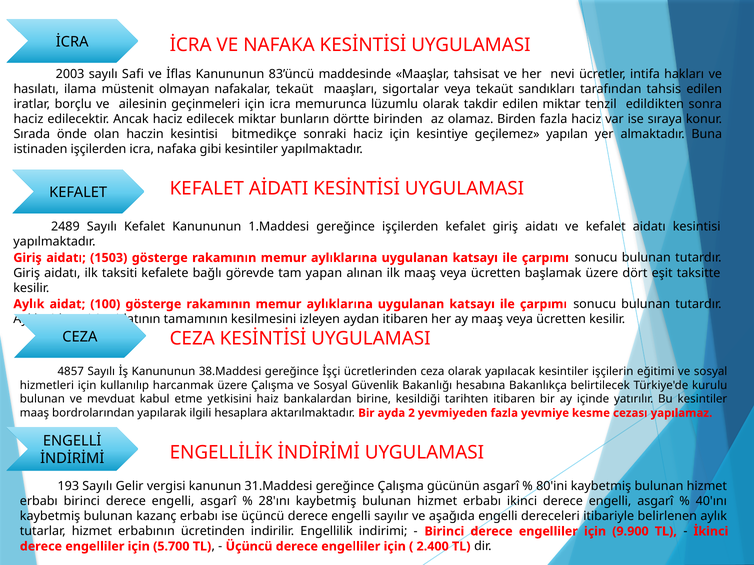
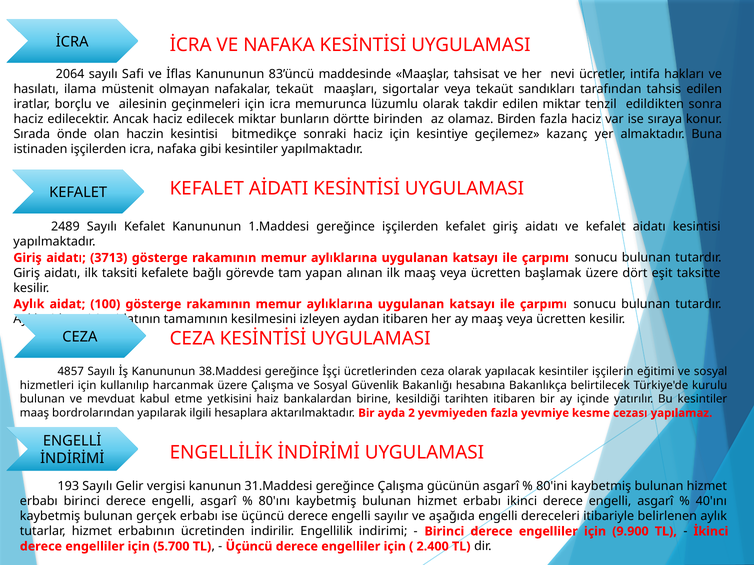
2003: 2003 -> 2064
yapılan: yapılan -> kazanç
1503: 1503 -> 3713
28'ını: 28'ını -> 80'ını
kazanç: kazanç -> gerçek
